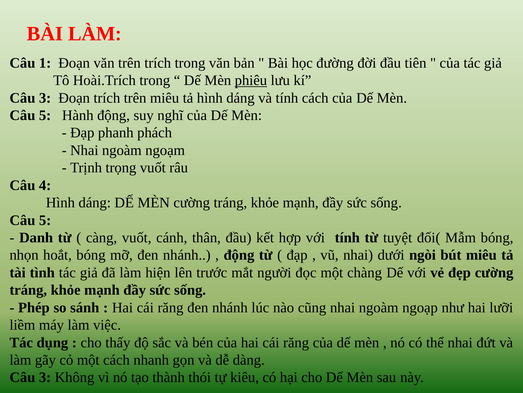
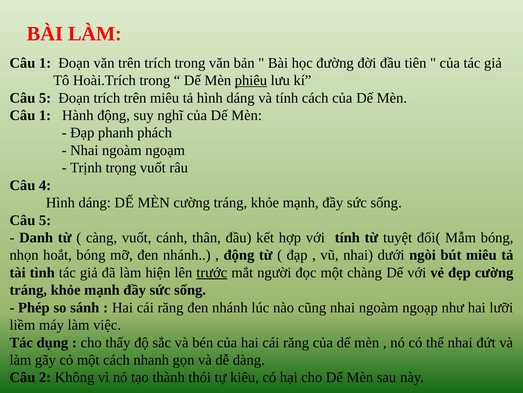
3 at (45, 98): 3 -> 5
5 at (45, 115): 5 -> 1
trước underline: none -> present
3 at (45, 377): 3 -> 2
